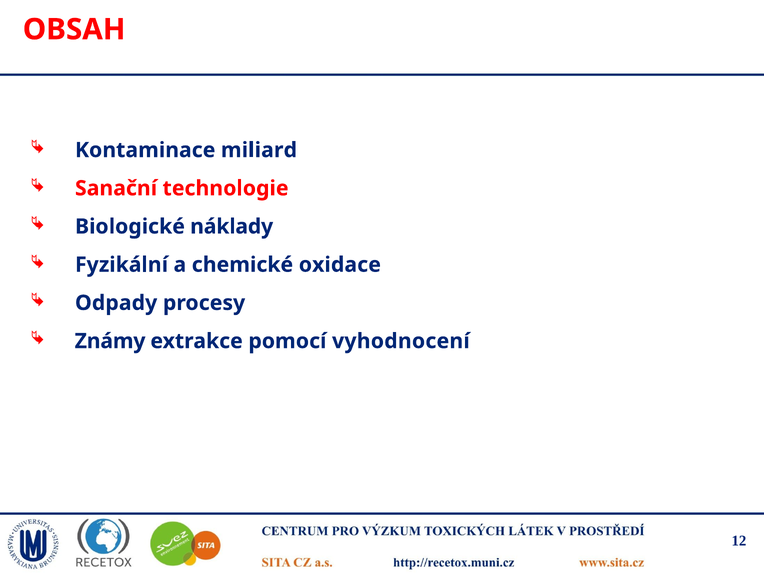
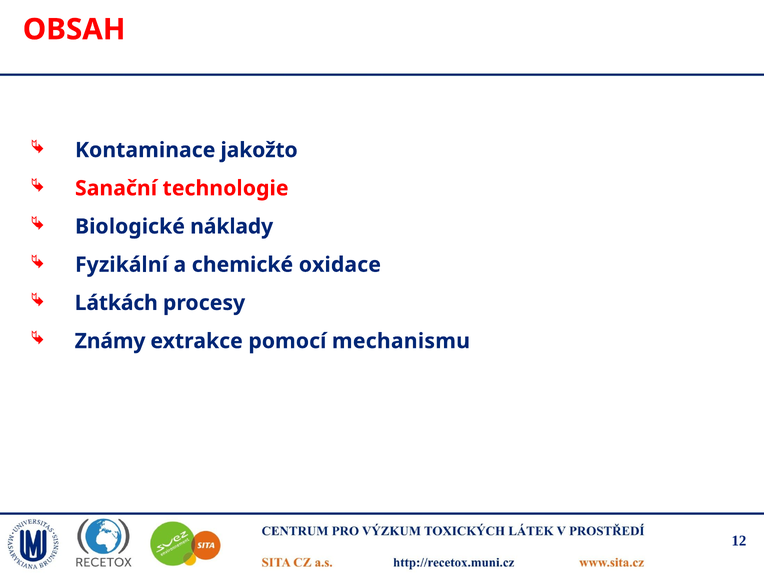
miliard: miliard -> jakožto
Odpady: Odpady -> Látkách
vyhodnocení: vyhodnocení -> mechanismu
